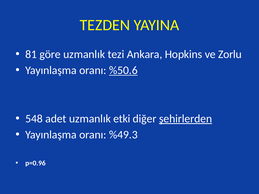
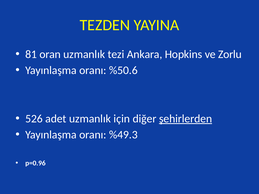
göre: göre -> oran
%50.6 underline: present -> none
548: 548 -> 526
etki: etki -> için
